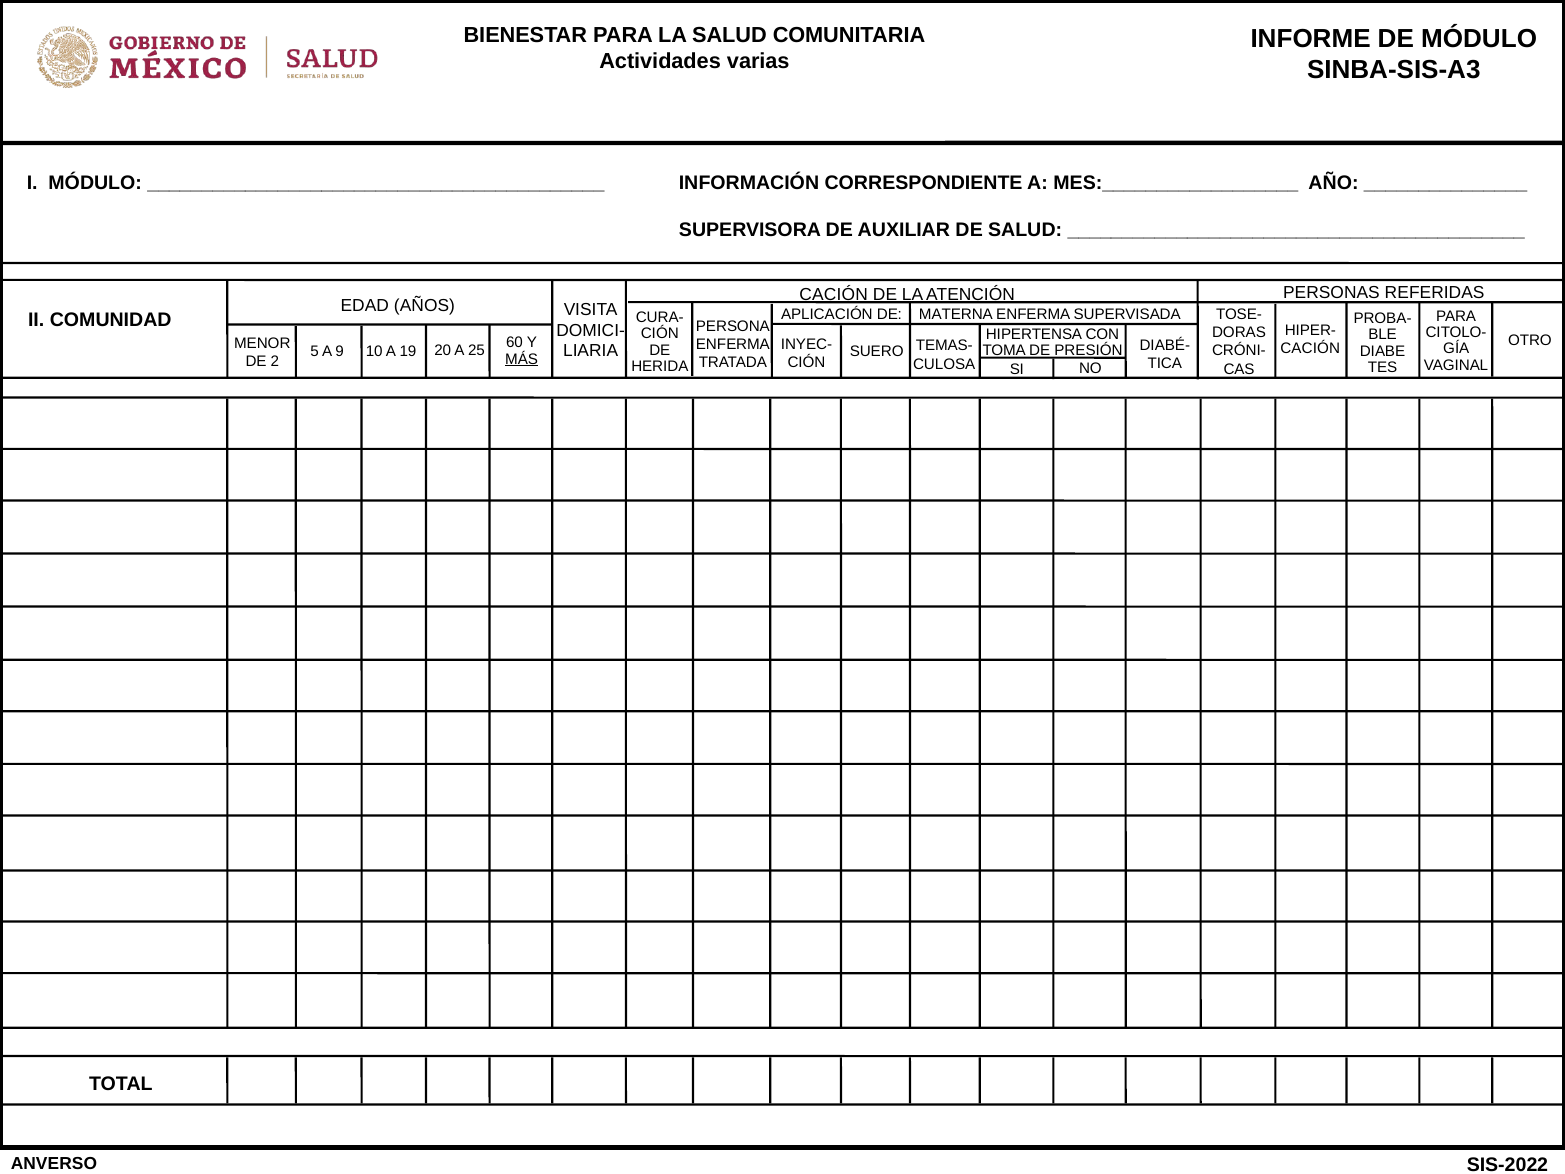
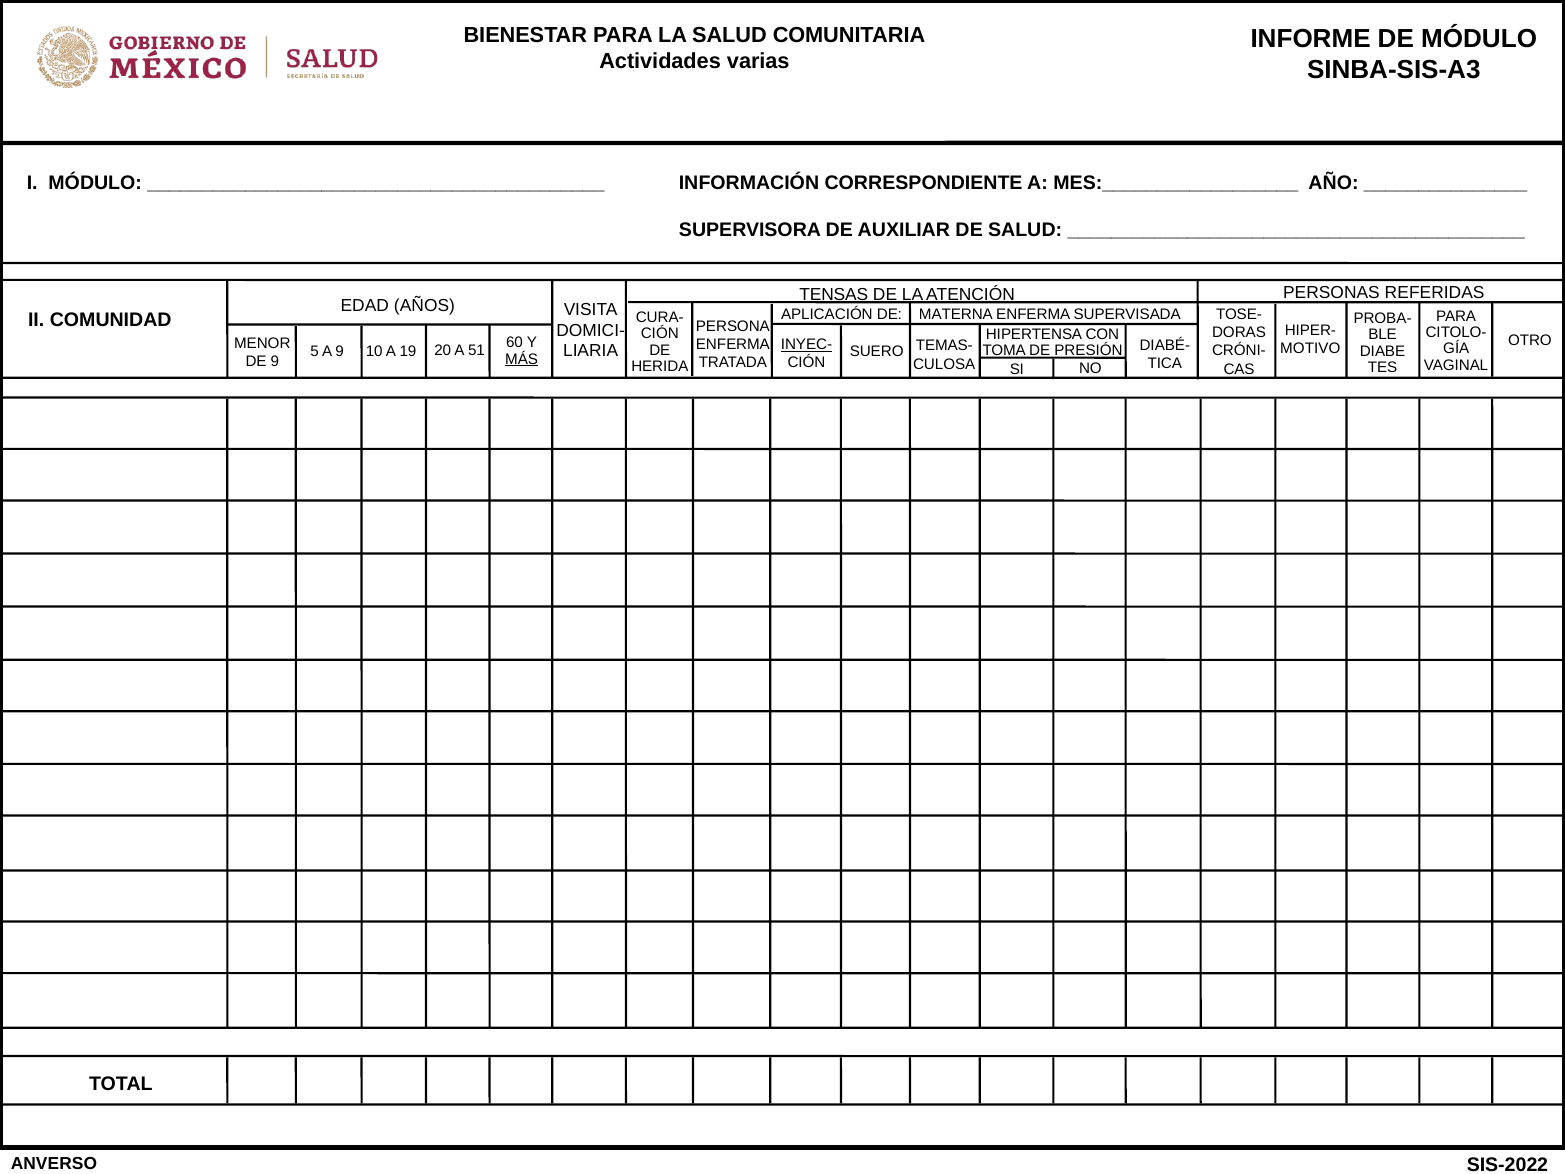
CACIÓN at (834, 294): CACIÓN -> TENSAS
INYEC- underline: none -> present
CACIÓN at (1310, 349): CACIÓN -> MOTIVO
25: 25 -> 51
DE 2: 2 -> 9
